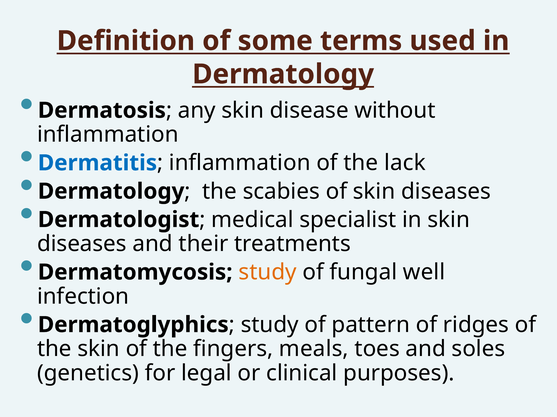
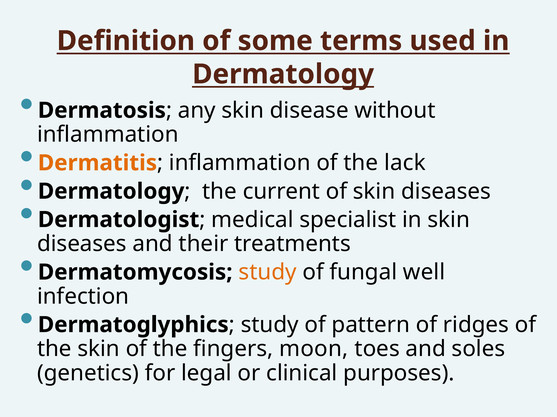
Dermatitis colour: blue -> orange
scabies: scabies -> current
meals: meals -> moon
